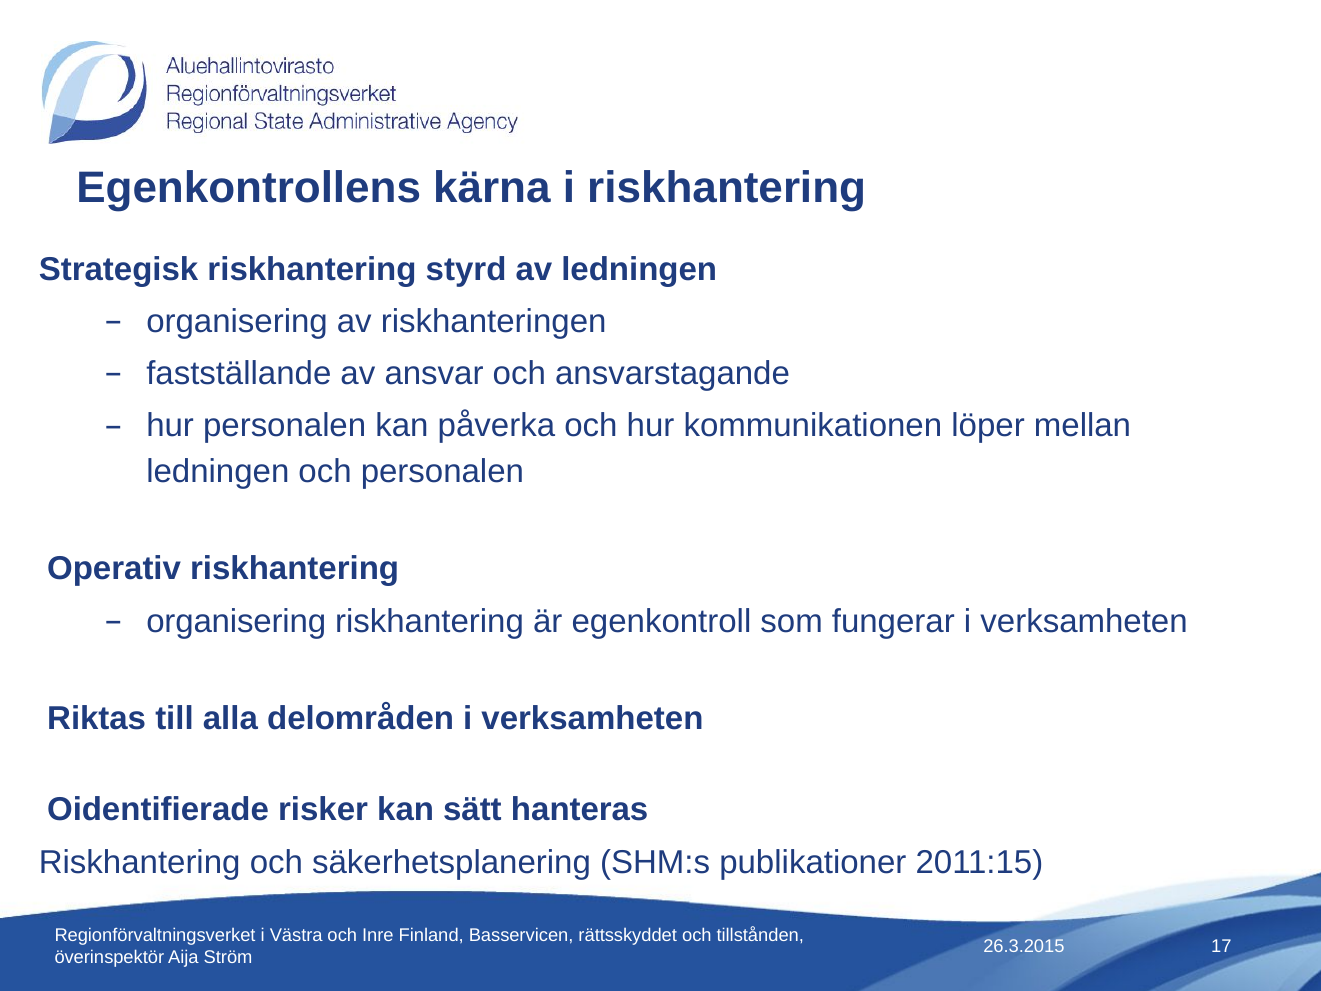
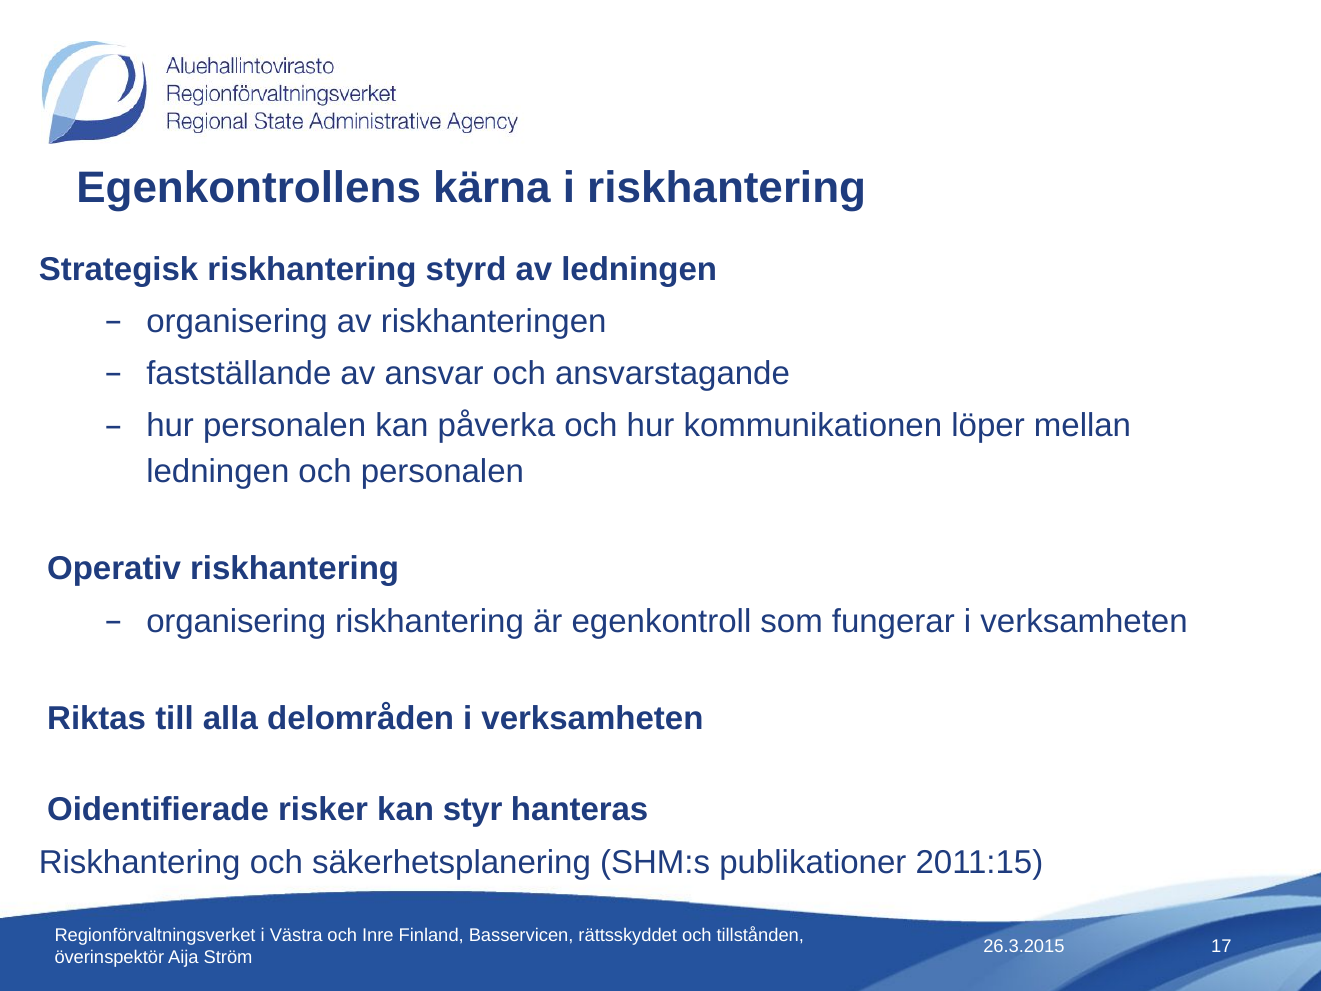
sätt: sätt -> styr
